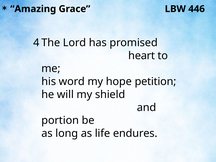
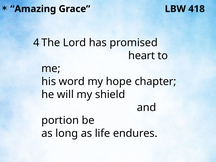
446: 446 -> 418
petition: petition -> chapter
